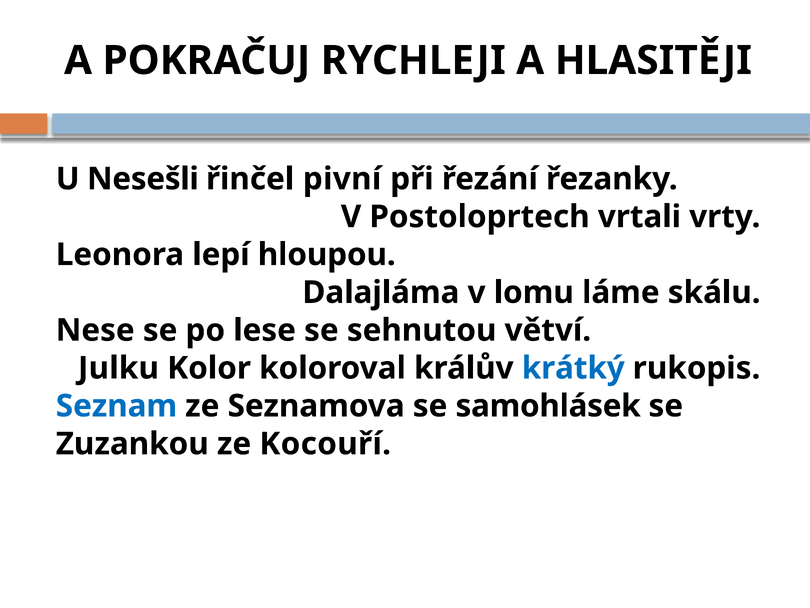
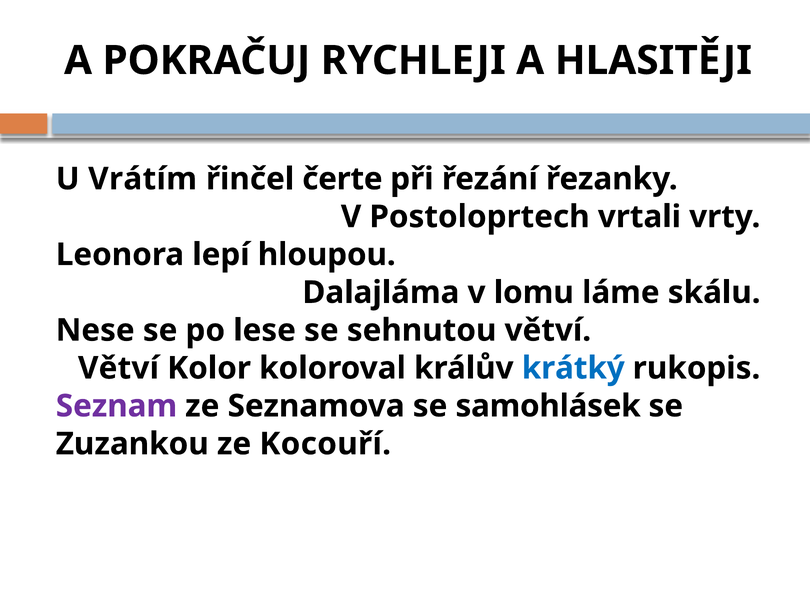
Nesešli: Nesešli -> Vrátím
pivní: pivní -> čerte
Julku at (118, 368): Julku -> Větví
Seznam colour: blue -> purple
